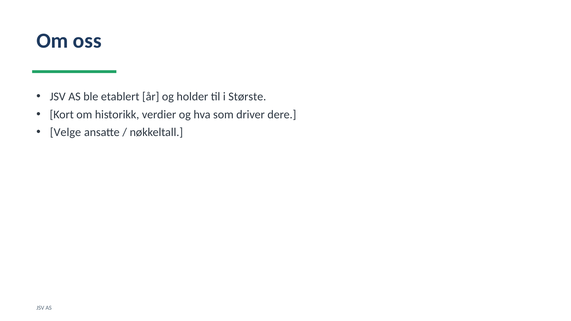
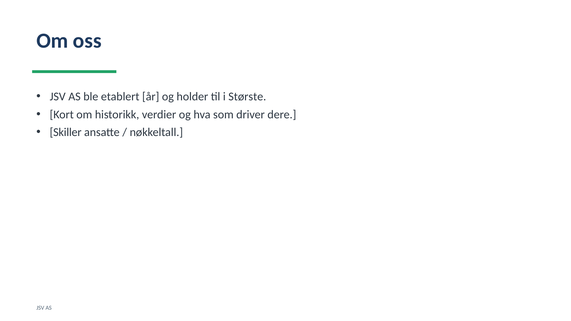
Velge: Velge -> Skiller
